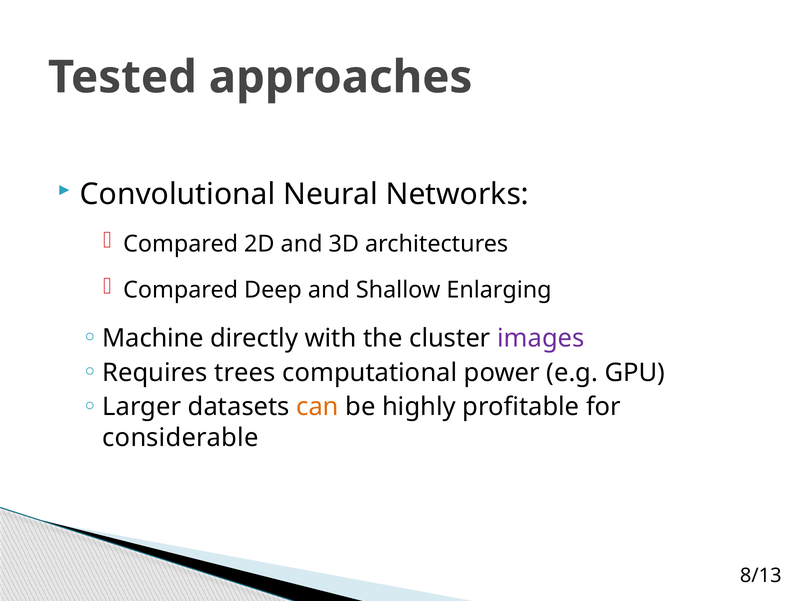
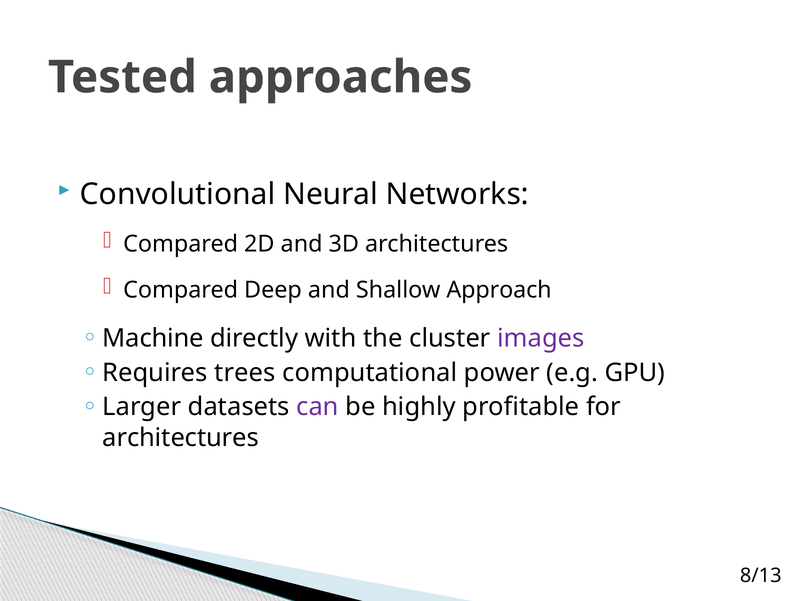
Enlarging: Enlarging -> Approach
can colour: orange -> purple
considerable at (181, 437): considerable -> architectures
